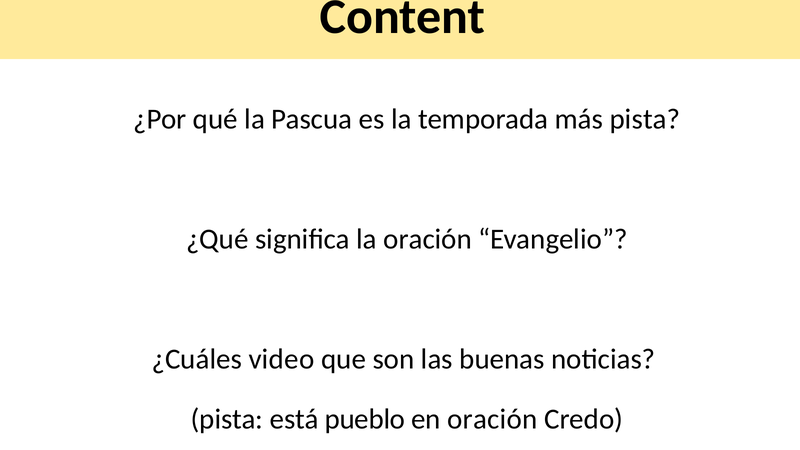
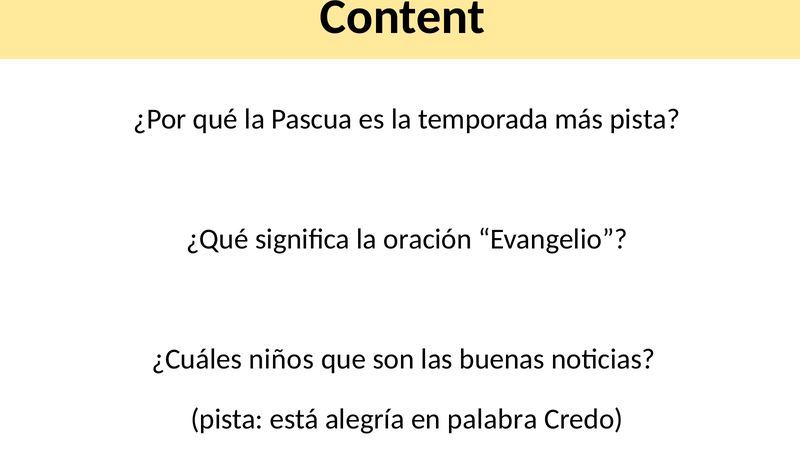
video: video -> niños
pueblo: pueblo -> alegría
en oración: oración -> palabra
